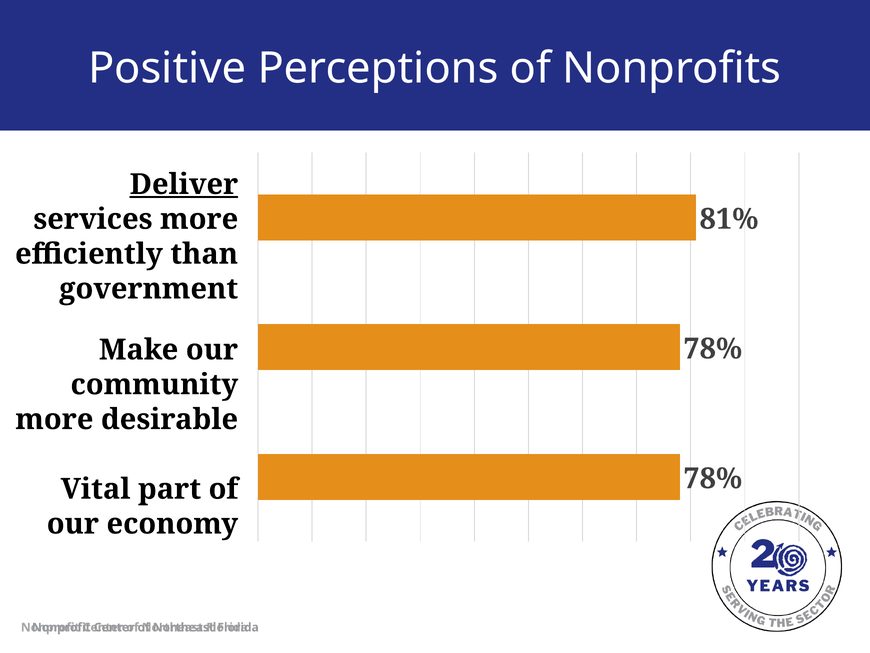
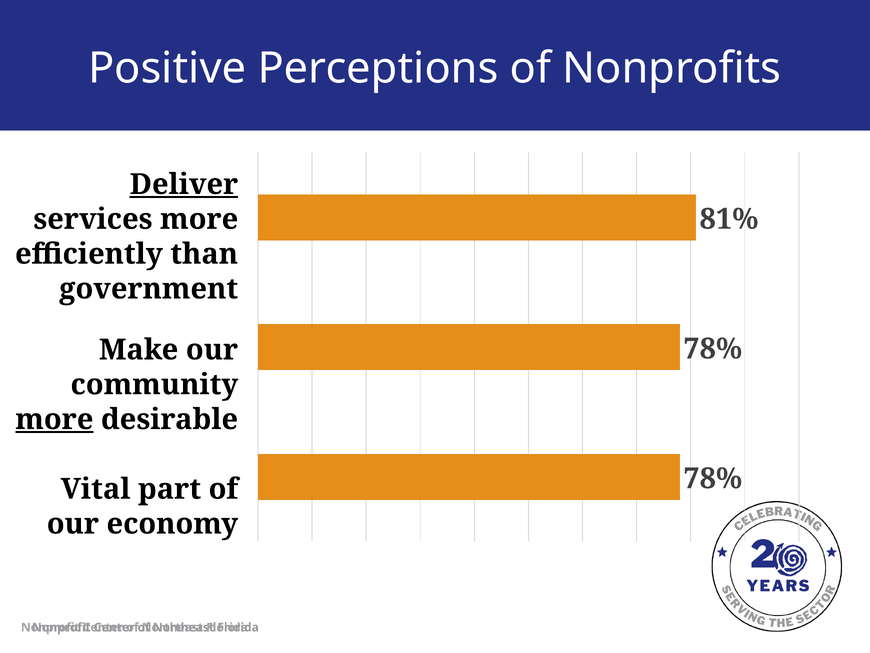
more at (54, 419) underline: none -> present
